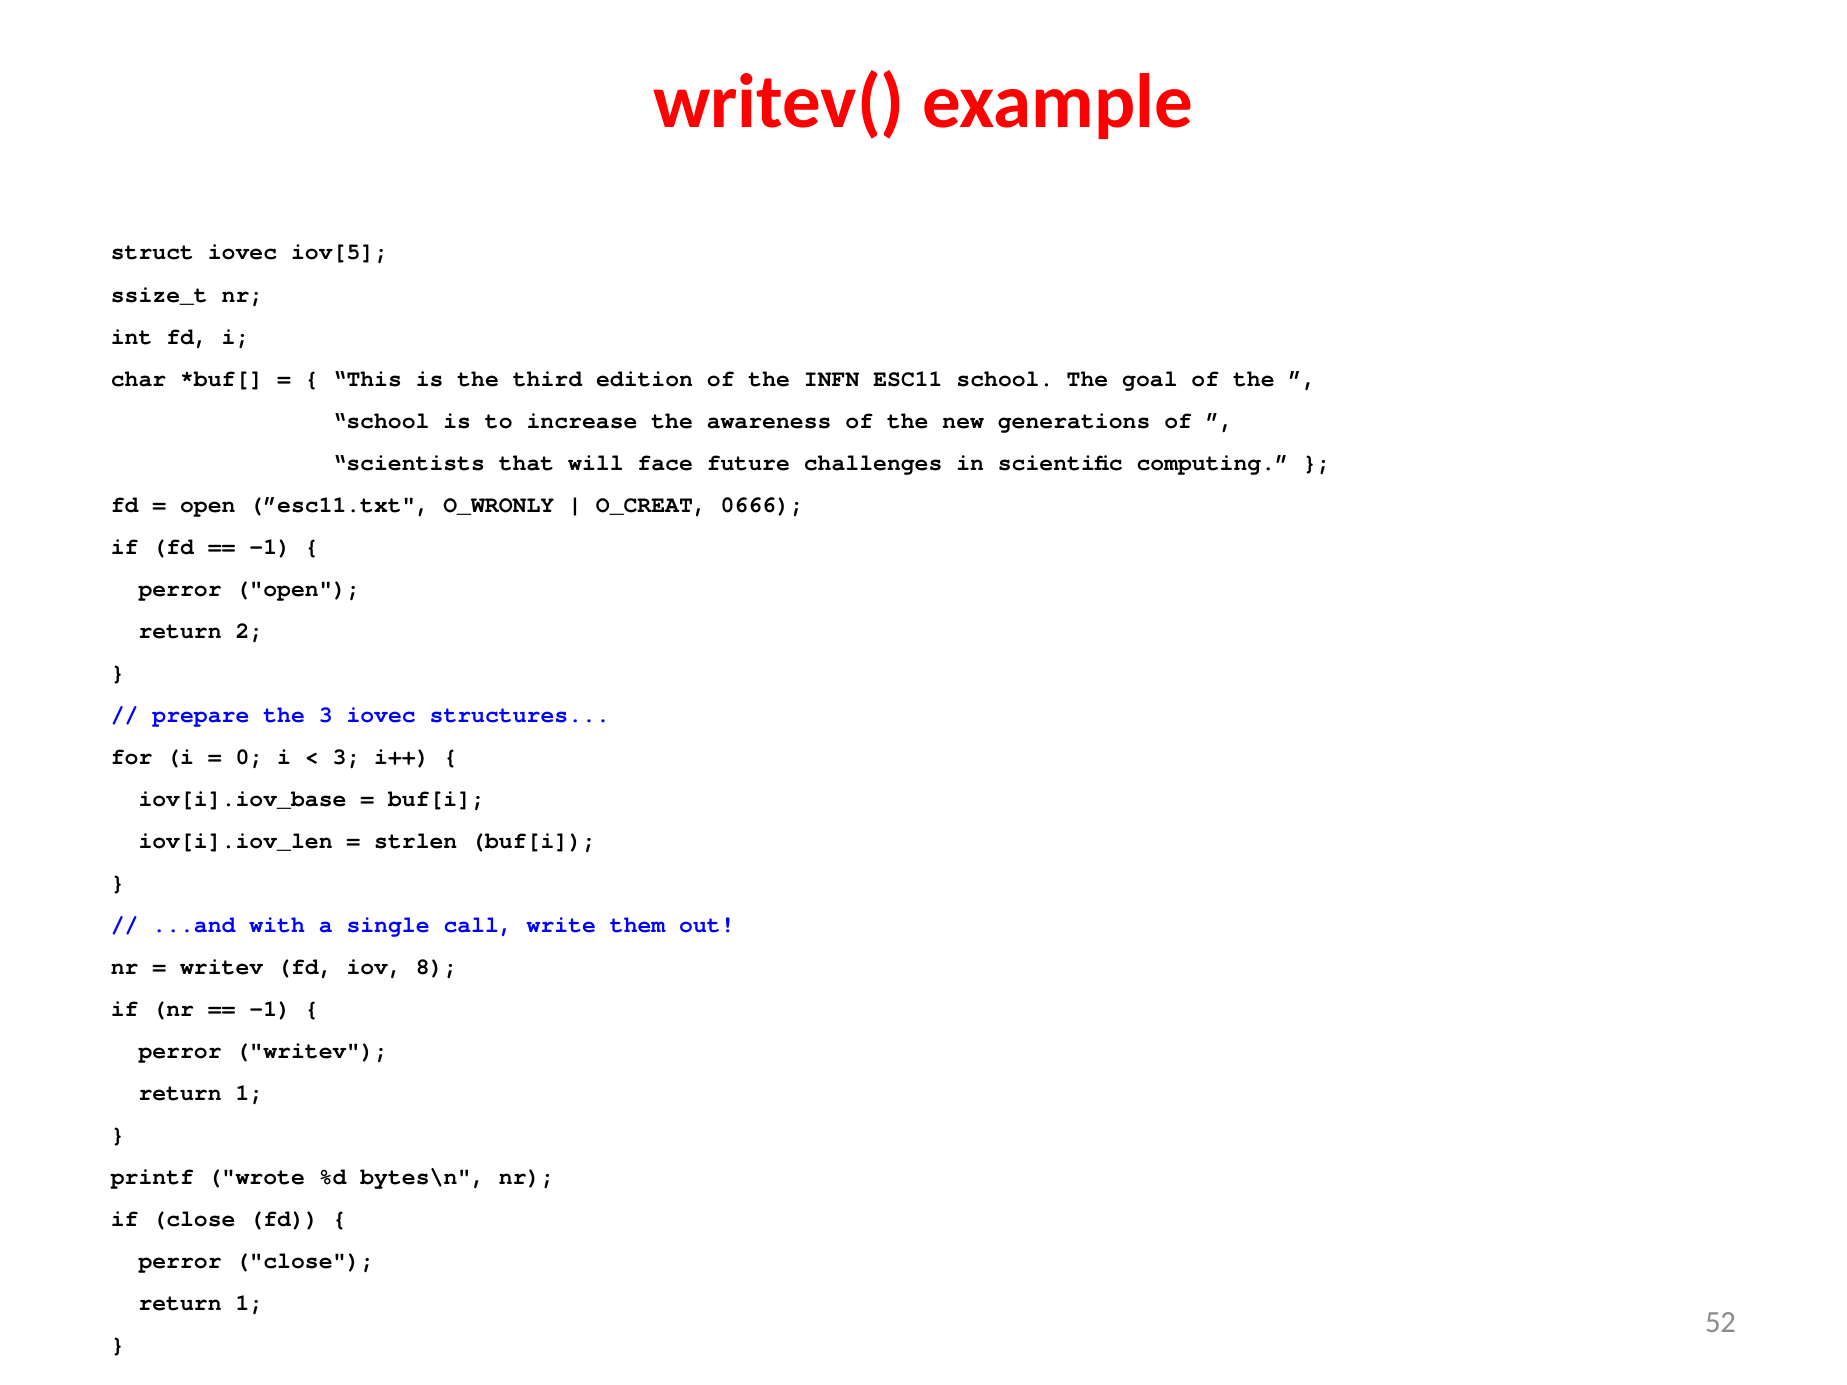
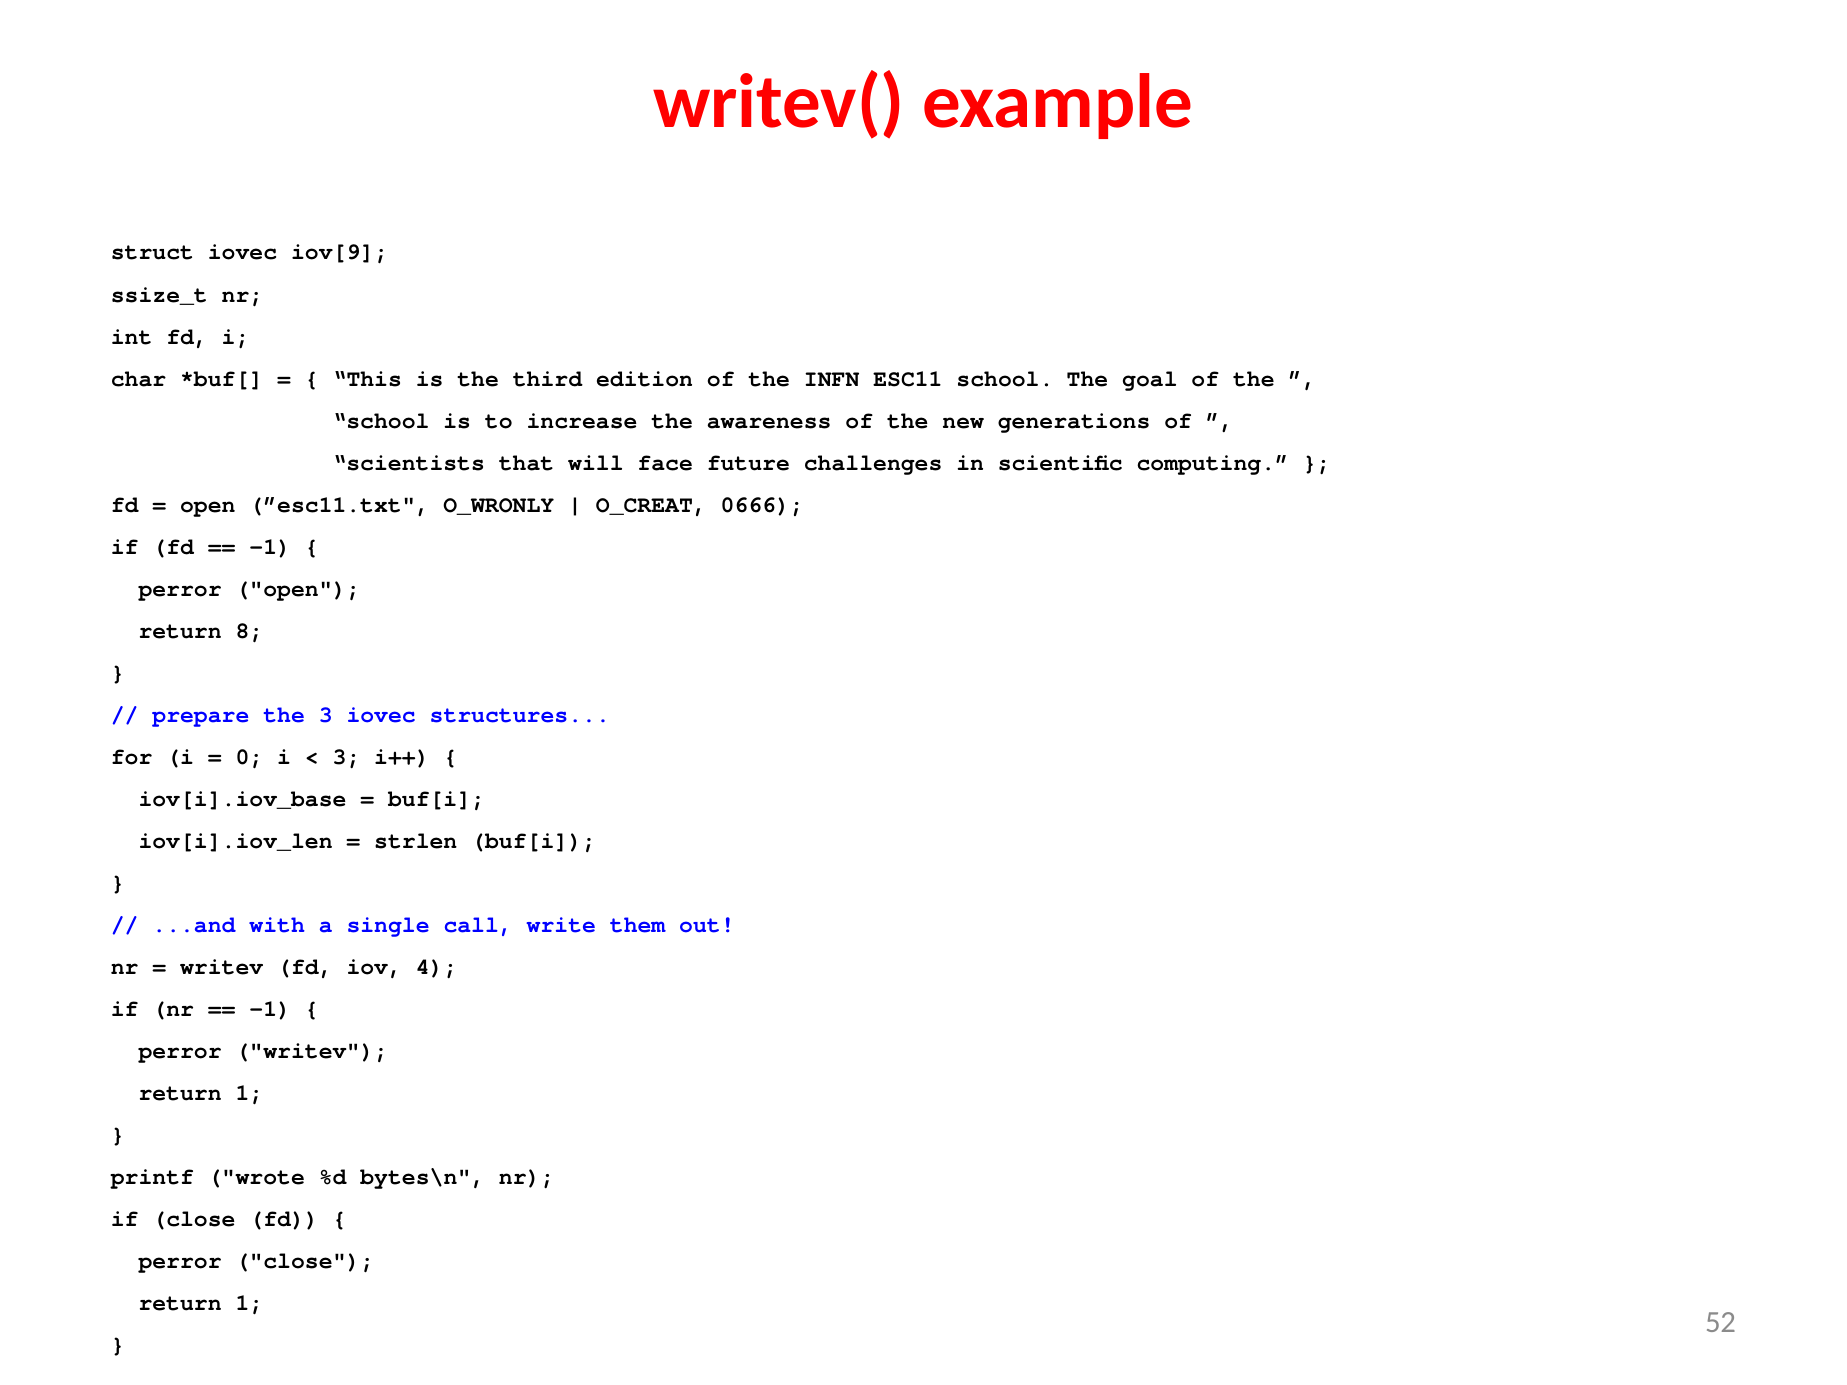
iov[5: iov[5 -> iov[9
2: 2 -> 8
8: 8 -> 4
